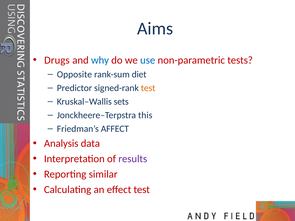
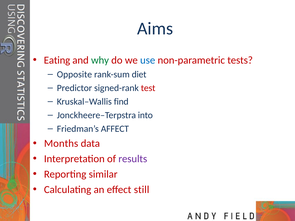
Drugs: Drugs -> Eating
why colour: blue -> green
test at (148, 88) colour: orange -> red
sets: sets -> find
this: this -> into
Analysis: Analysis -> Months
effect test: test -> still
